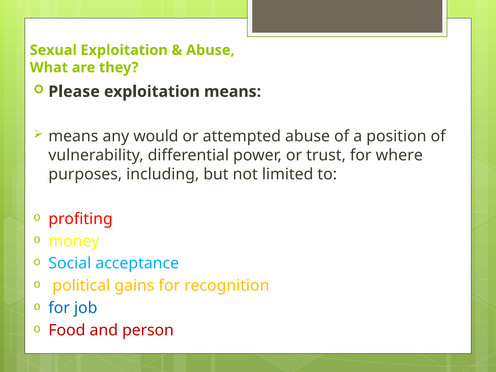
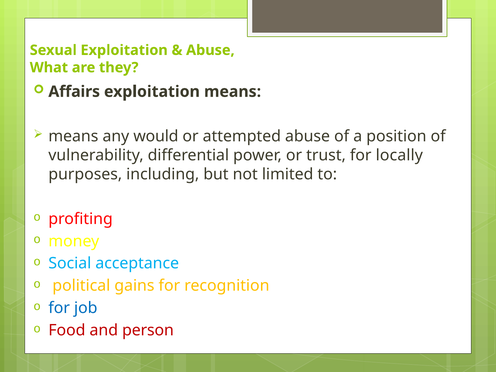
Please: Please -> Affairs
where: where -> locally
